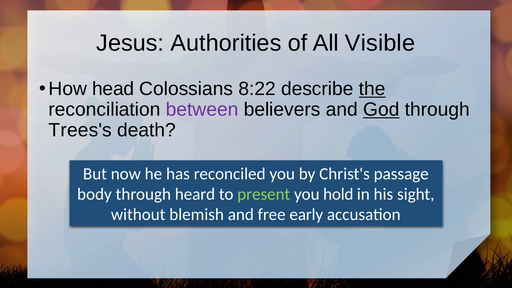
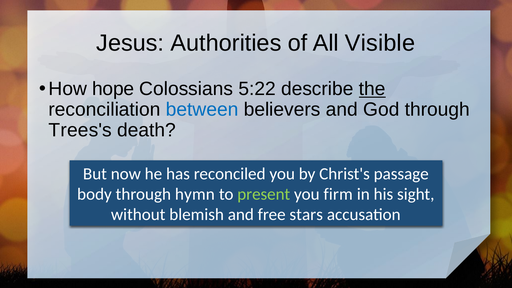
head: head -> hope
8:22: 8:22 -> 5:22
between colour: purple -> blue
God underline: present -> none
heard: heard -> hymn
hold: hold -> firm
early: early -> stars
